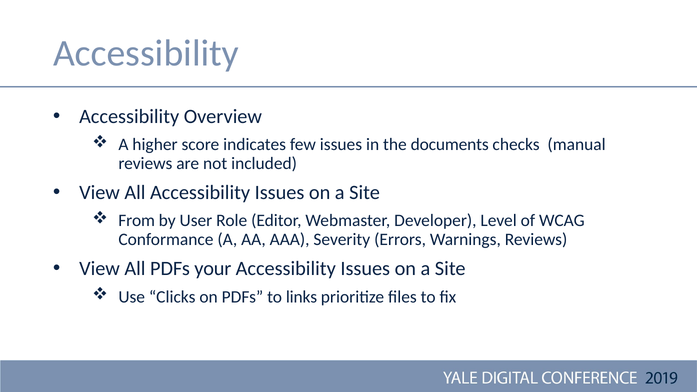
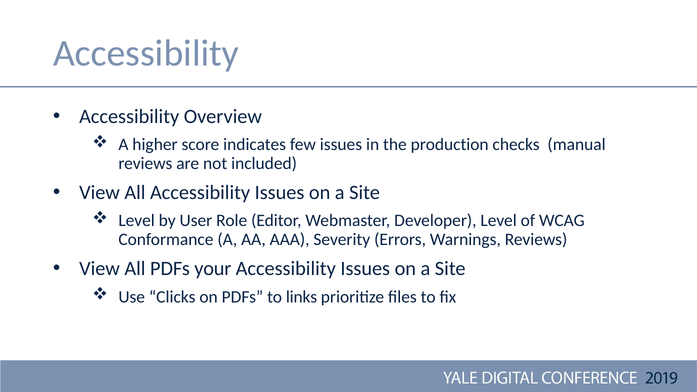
documents: documents -> production
From at (137, 221): From -> Level
